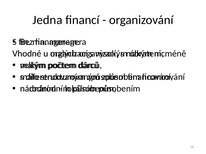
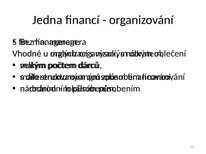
nicméně: nicméně -> oblečení
